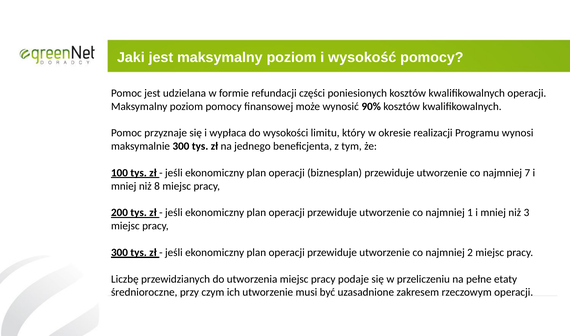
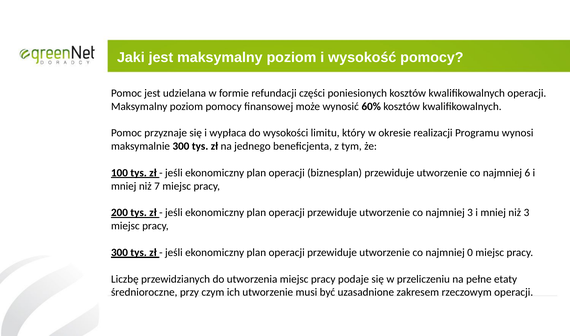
90%: 90% -> 60%
7: 7 -> 6
8: 8 -> 7
najmniej 1: 1 -> 3
2: 2 -> 0
